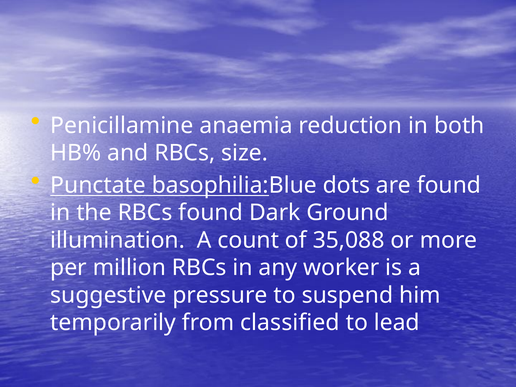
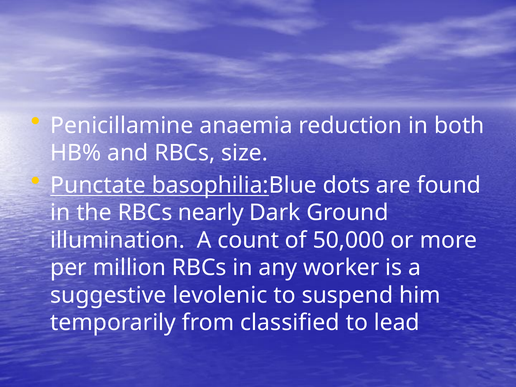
RBCs found: found -> nearly
35,088: 35,088 -> 50,000
pressure: pressure -> levolenic
